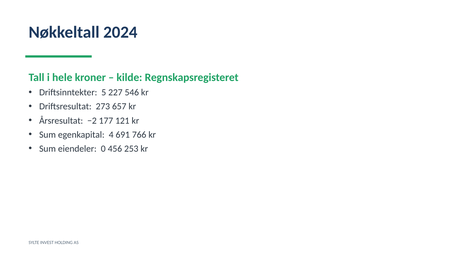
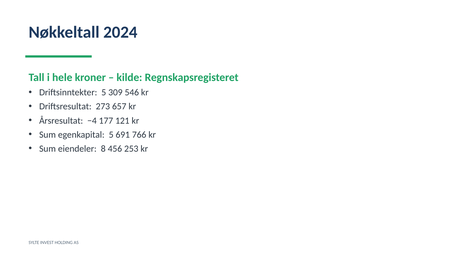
227: 227 -> 309
−2: −2 -> −4
egenkapital 4: 4 -> 5
0: 0 -> 8
